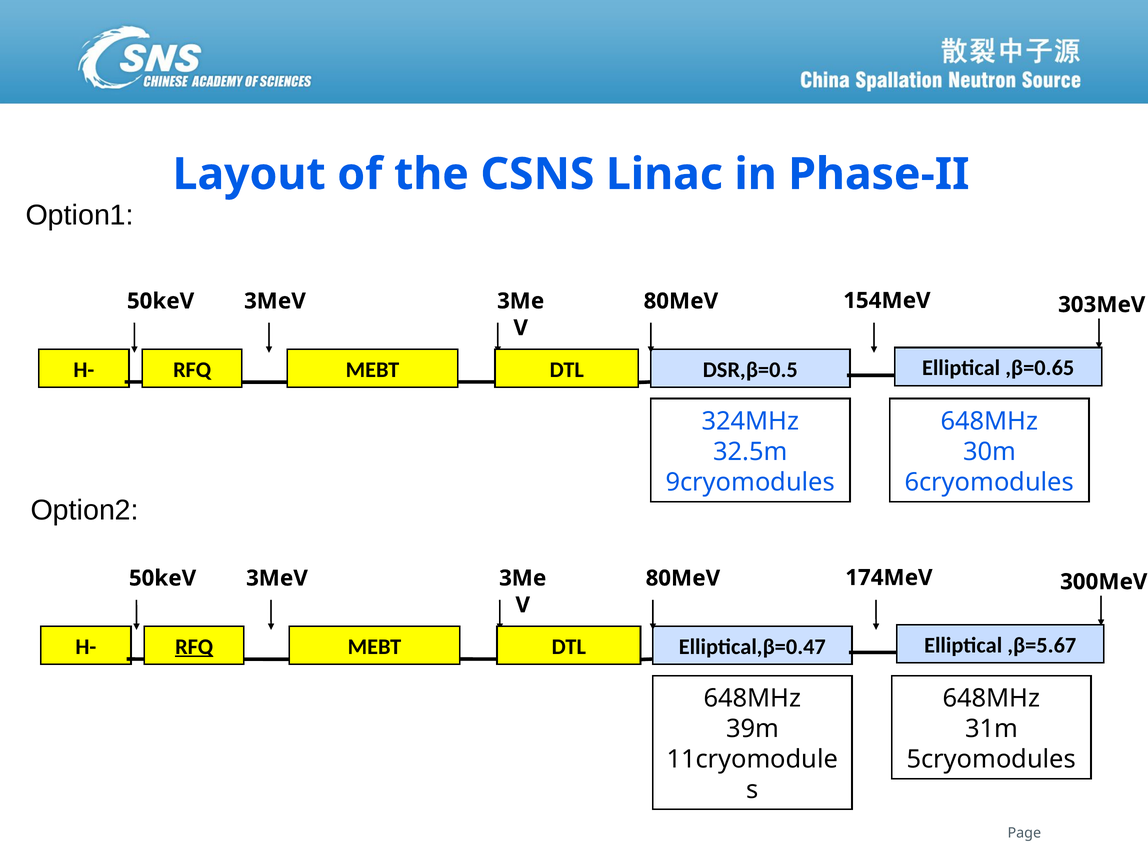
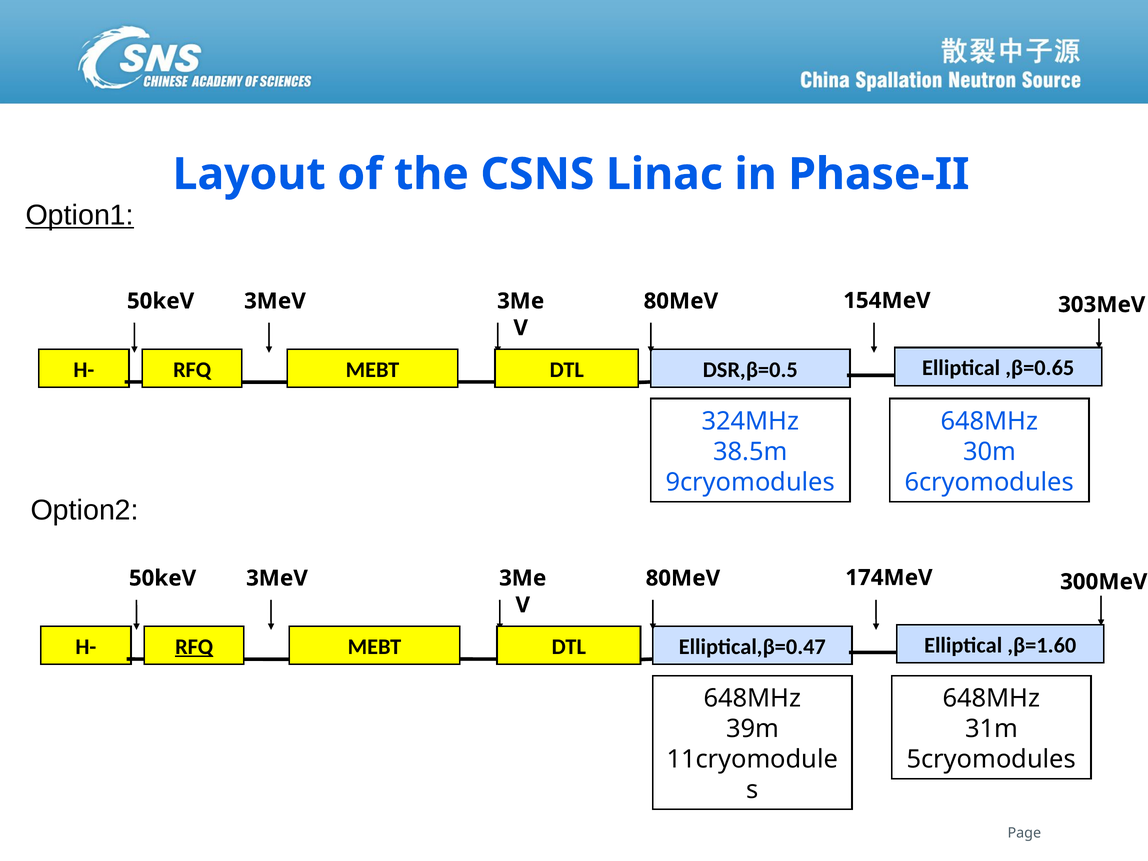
Option1 underline: none -> present
32.5m: 32.5m -> 38.5m
,β=5.67: ,β=5.67 -> ,β=1.60
